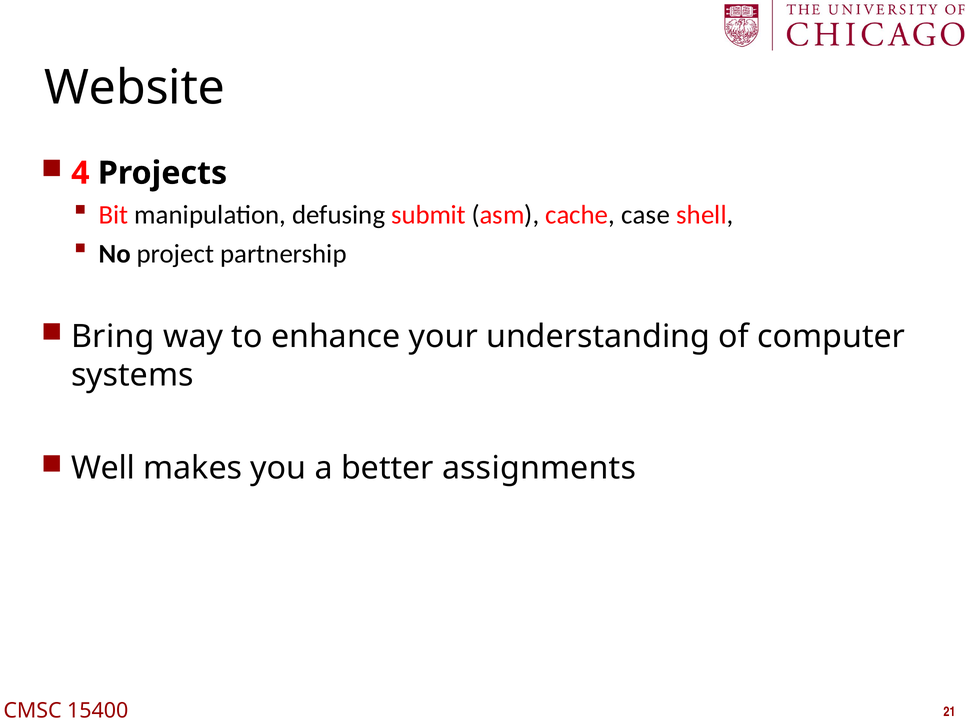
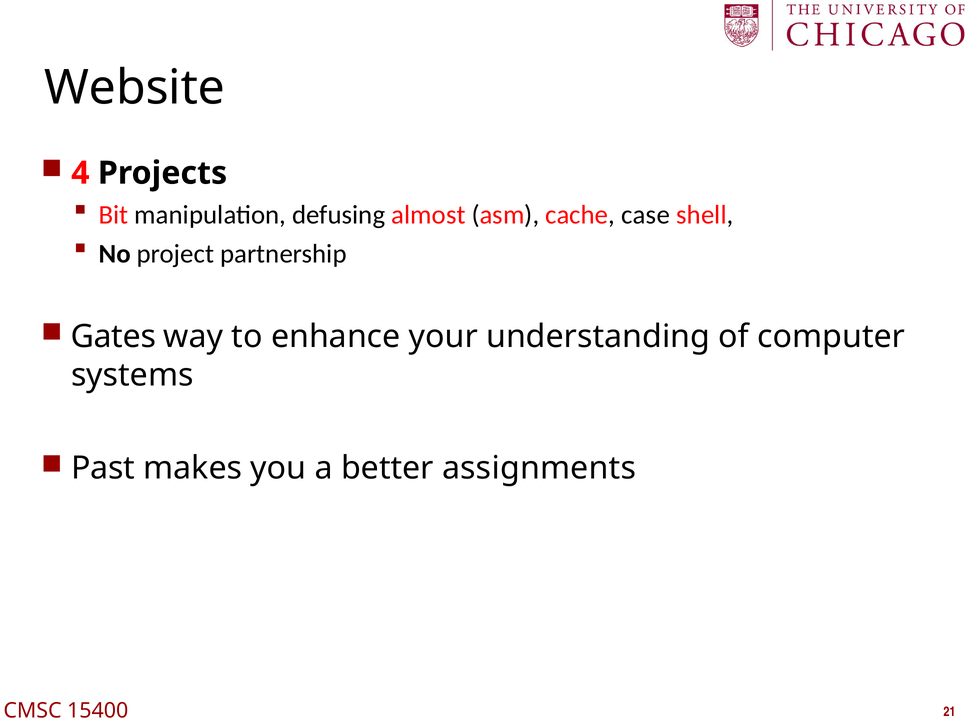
submit: submit -> almost
Bring: Bring -> Gates
Well: Well -> Past
